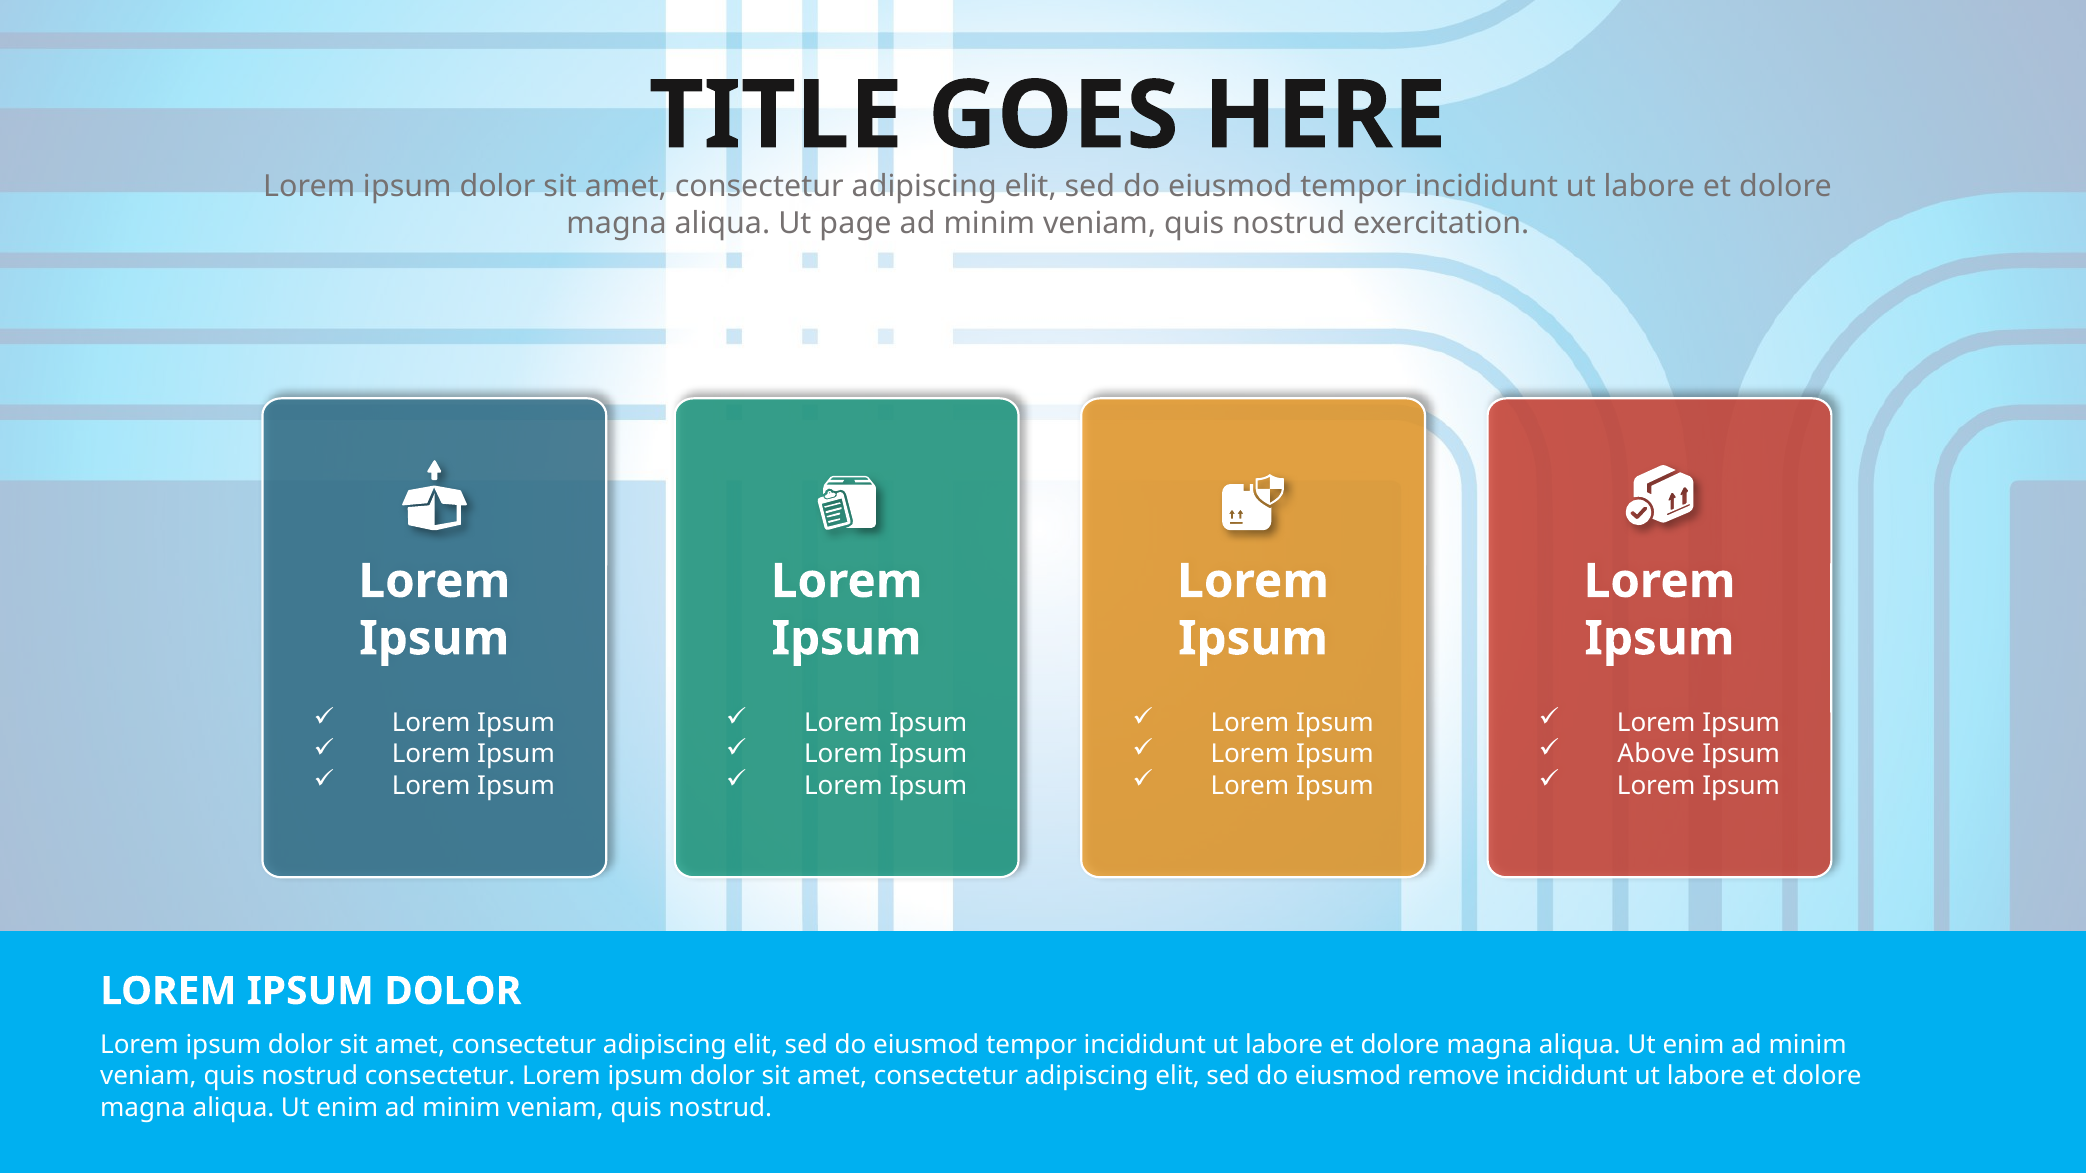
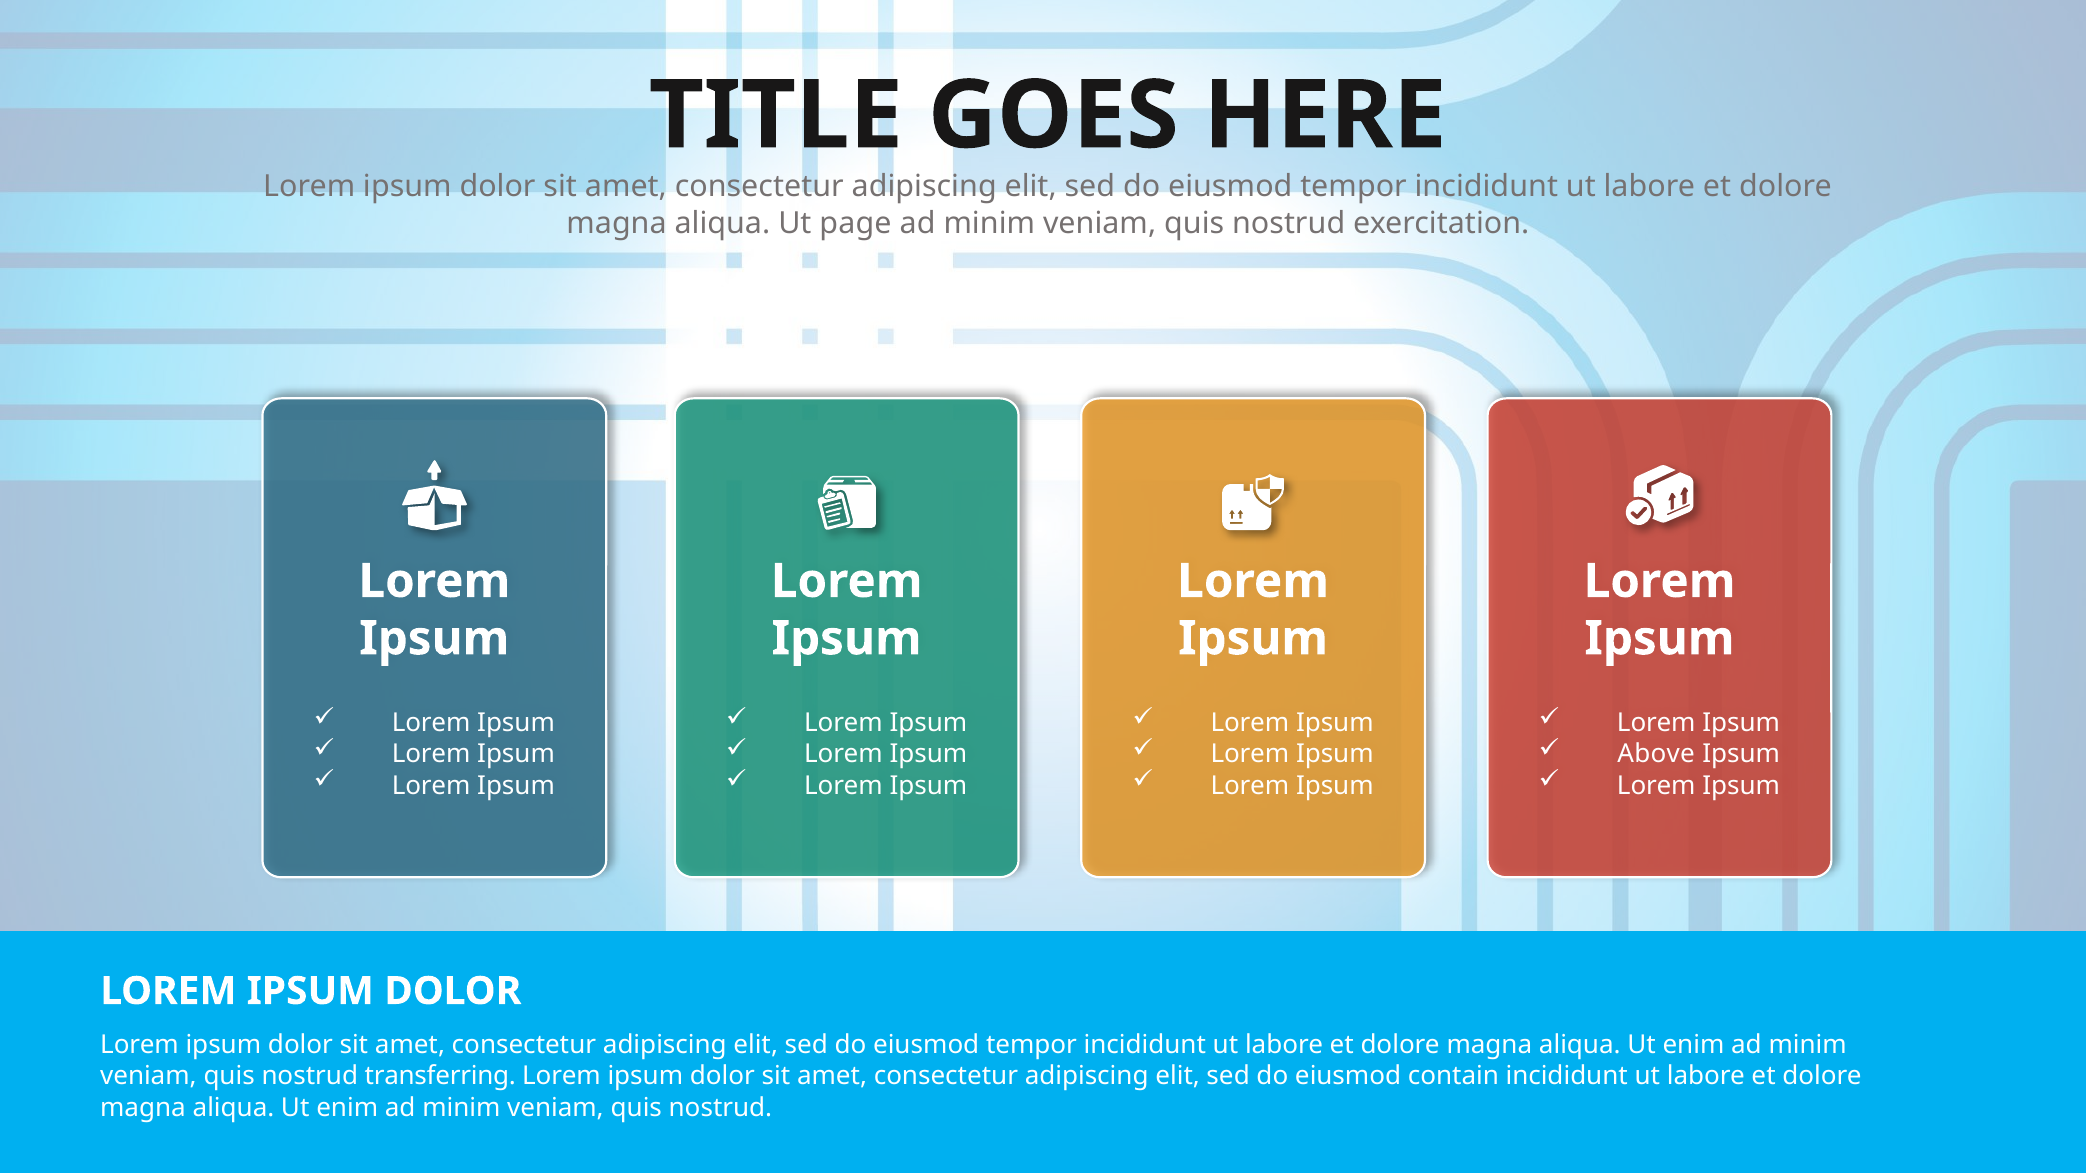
nostrud consectetur: consectetur -> transferring
remove: remove -> contain
